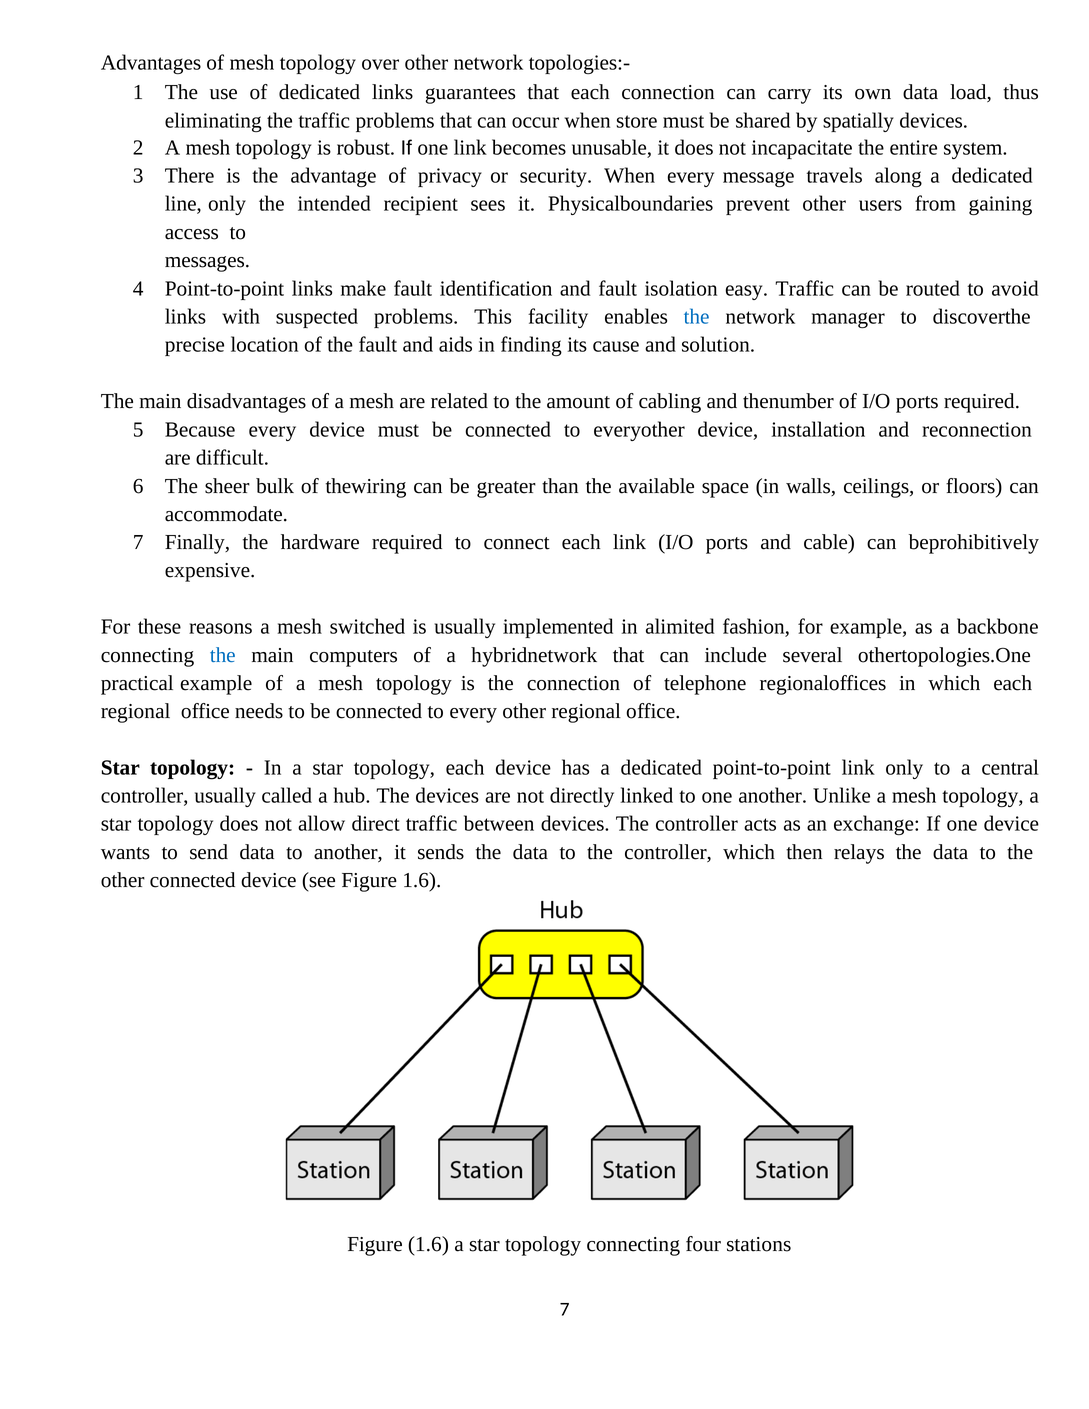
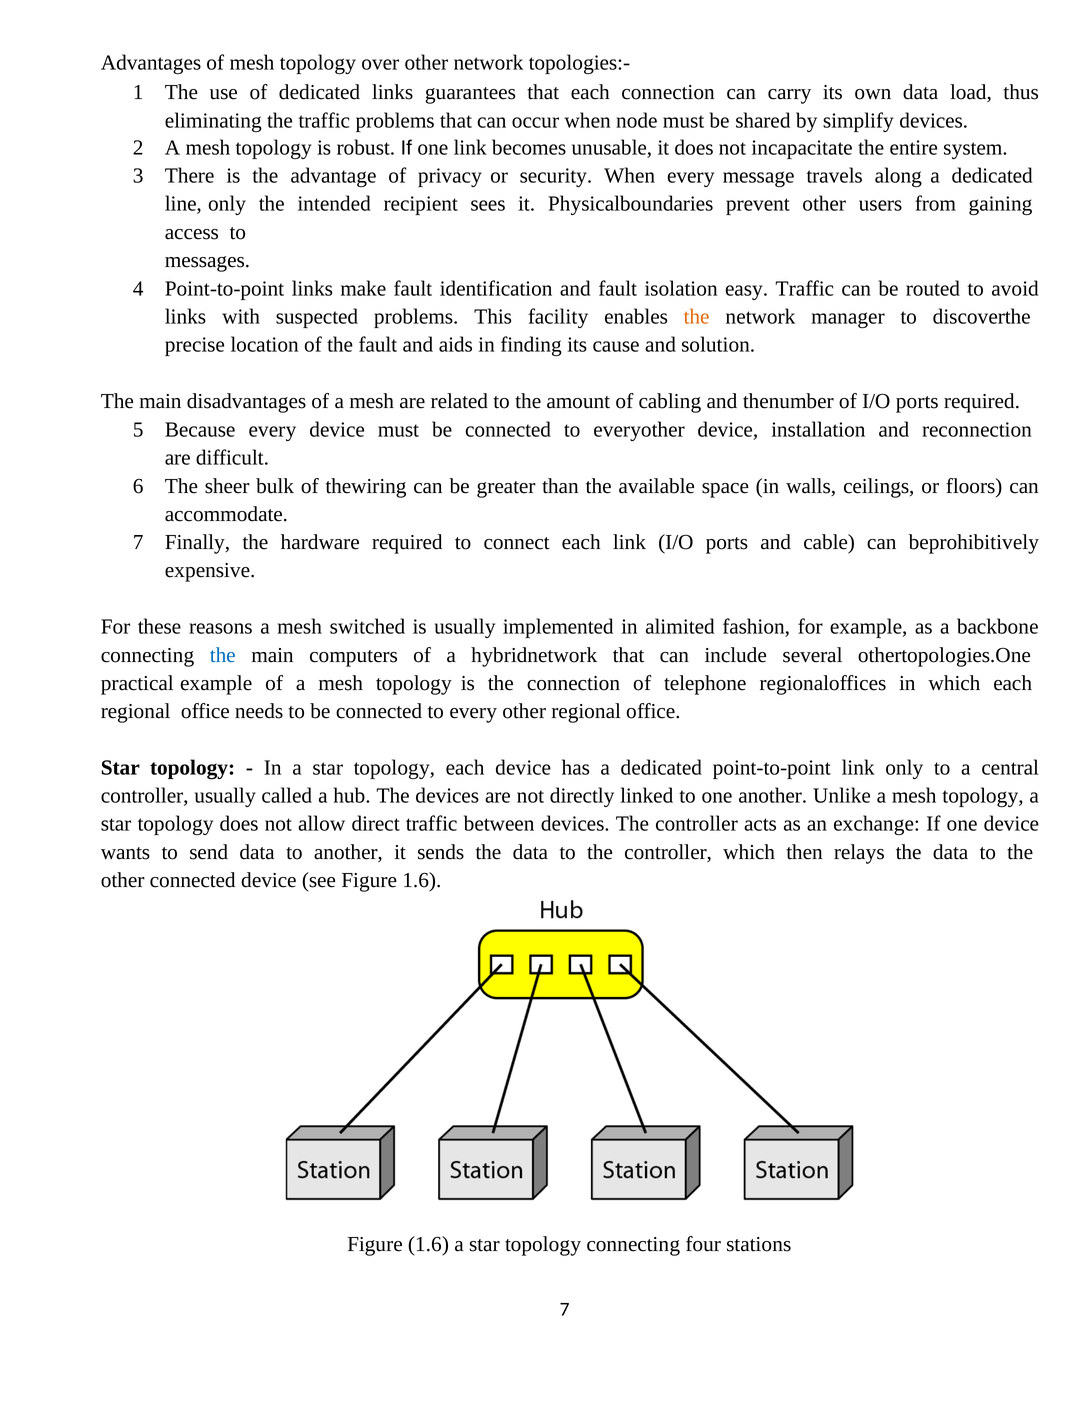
store: store -> node
spatially: spatially -> simplify
the at (697, 317) colour: blue -> orange
